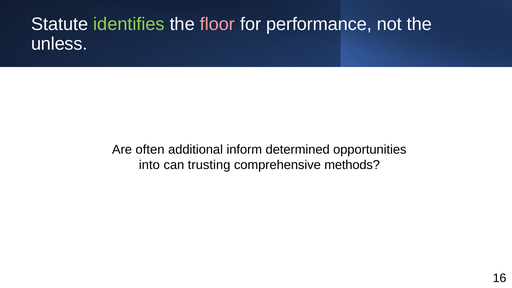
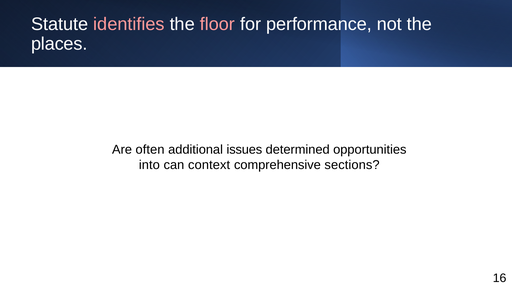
identifies colour: light green -> pink
unless: unless -> places
inform: inform -> issues
trusting: trusting -> context
methods: methods -> sections
